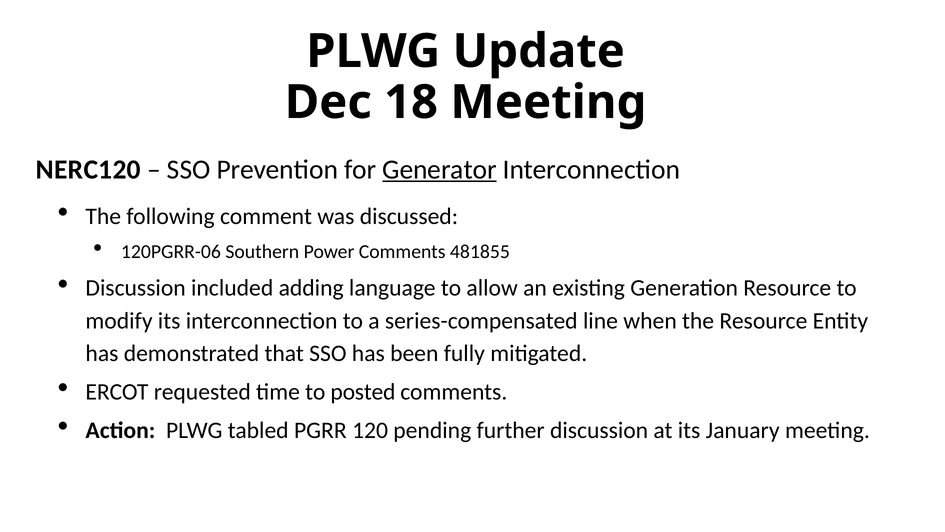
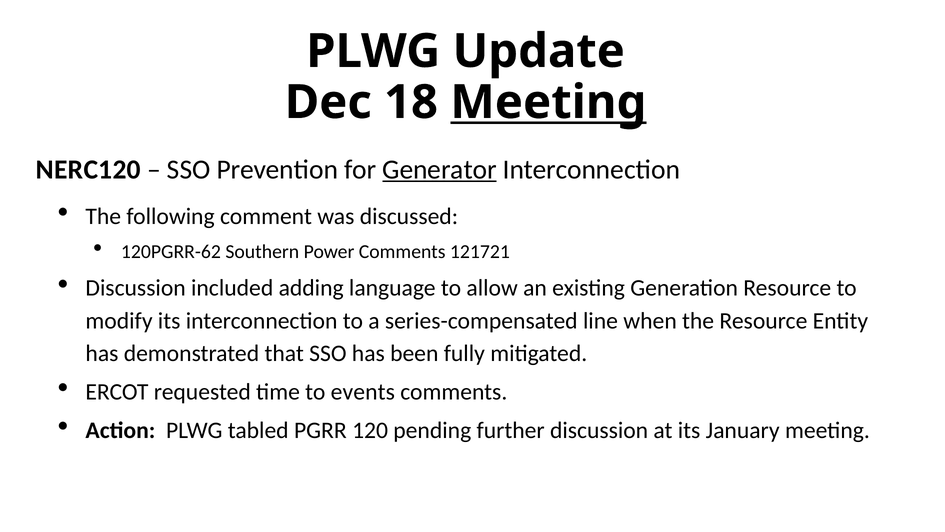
Meeting at (548, 102) underline: none -> present
120PGRR-06: 120PGRR-06 -> 120PGRR-62
481855: 481855 -> 121721
posted: posted -> events
